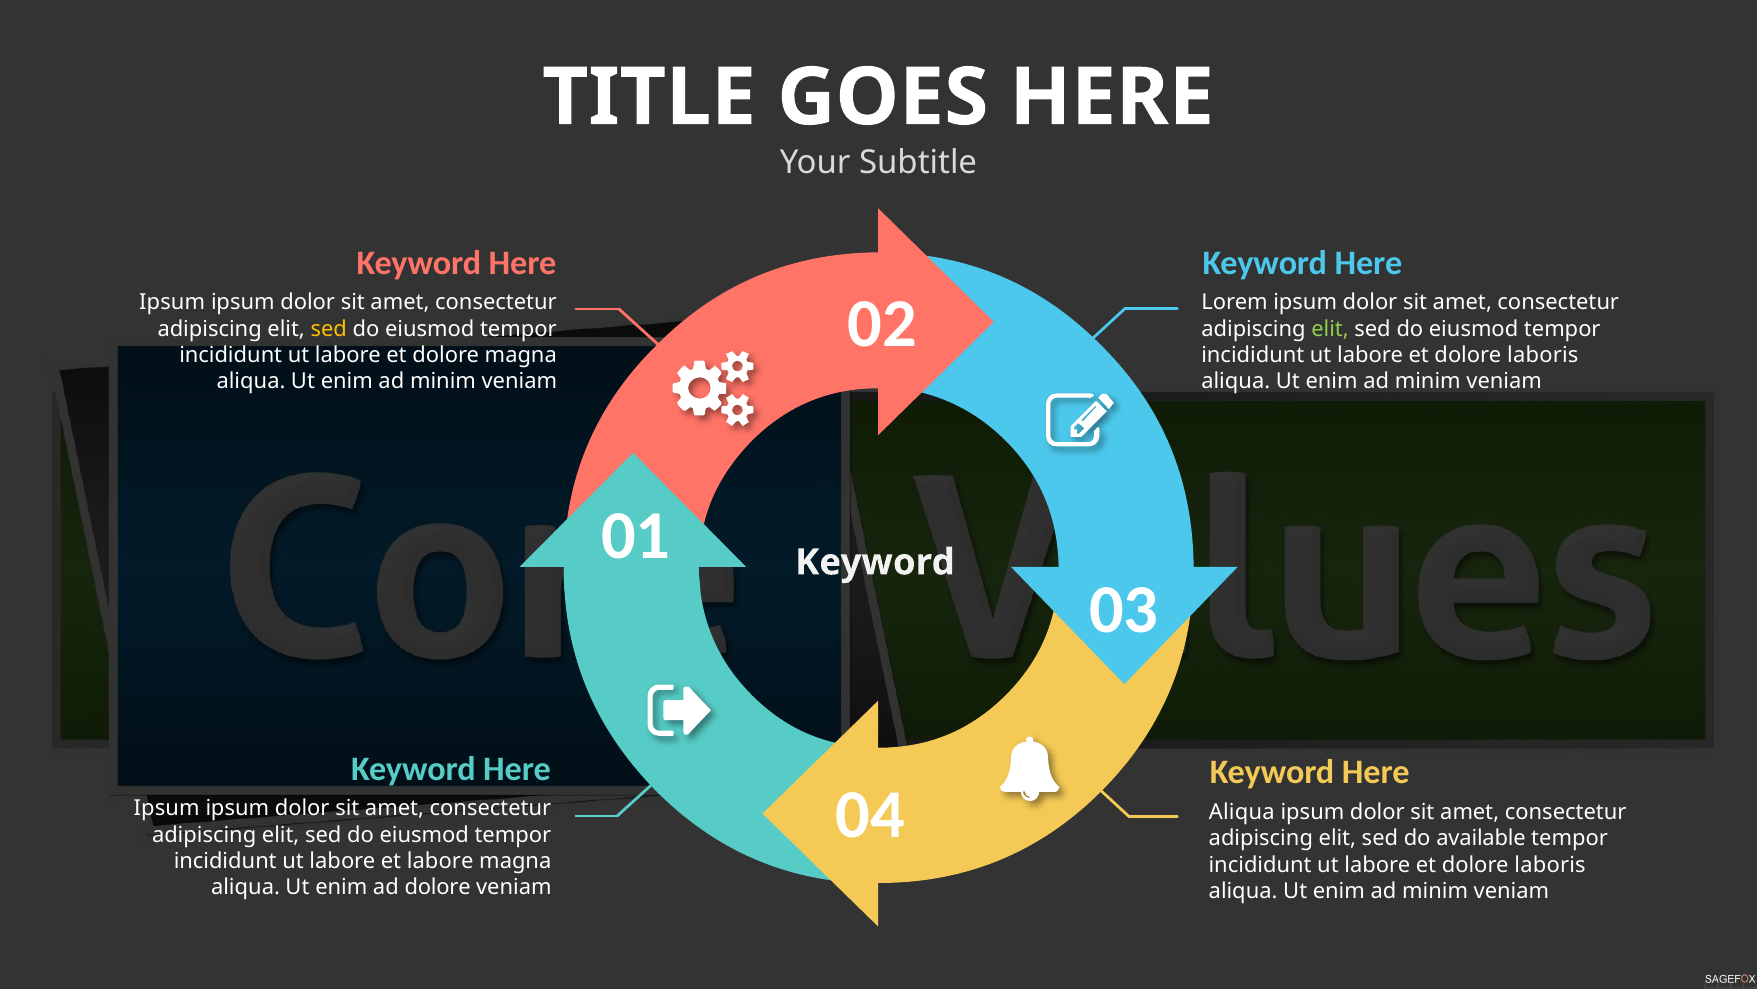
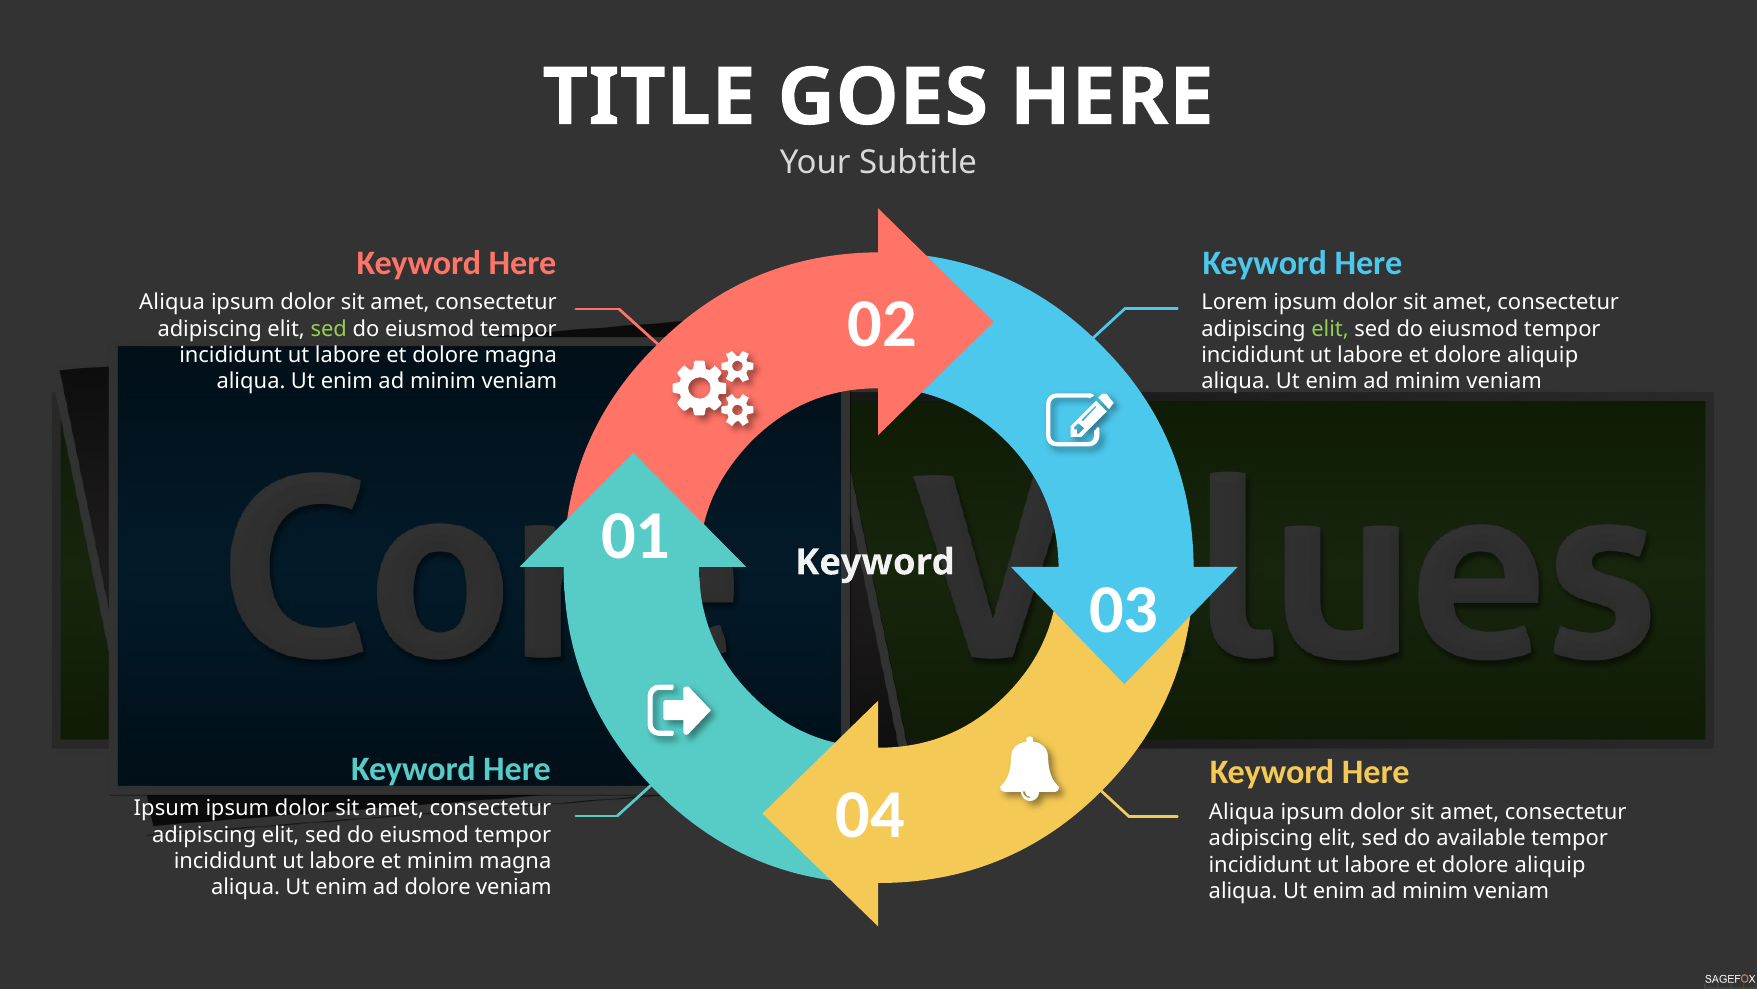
Ipsum at (172, 302): Ipsum -> Aliqua
sed at (329, 329) colour: yellow -> light green
laboris at (1543, 355): laboris -> aliquip
et labore: labore -> minim
laboris at (1550, 864): laboris -> aliquip
